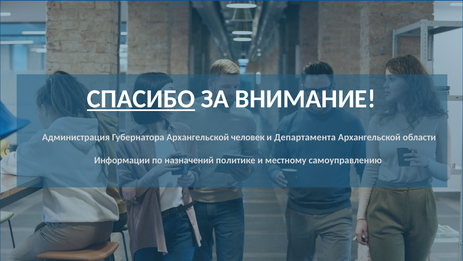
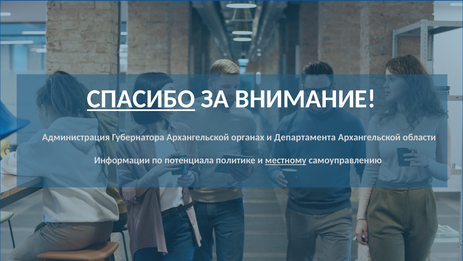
человек: человек -> органах
назначений: назначений -> потенциала
местному underline: none -> present
